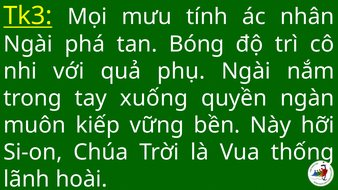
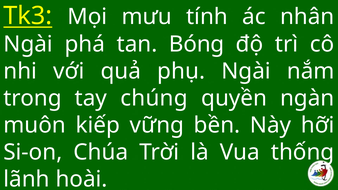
xuống: xuống -> chúng
